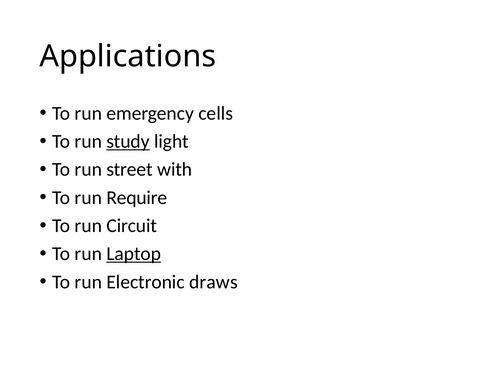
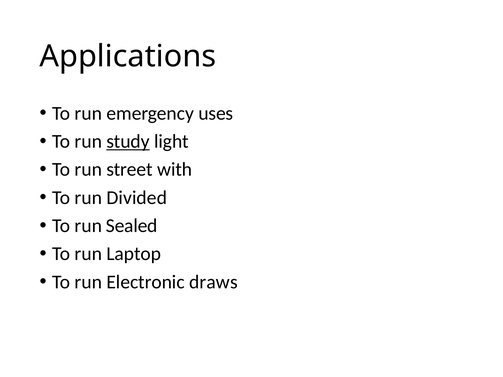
cells: cells -> uses
Require: Require -> Divided
Circuit: Circuit -> Sealed
Laptop underline: present -> none
